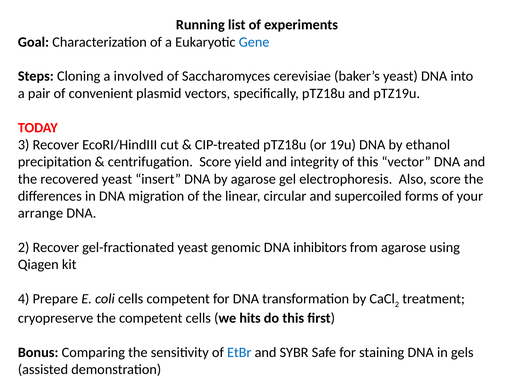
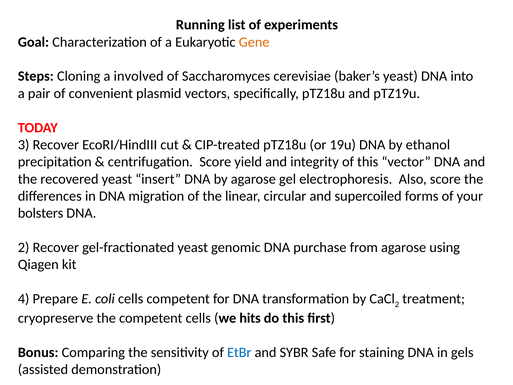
Gene colour: blue -> orange
arrange: arrange -> bolsters
inhibitors: inhibitors -> purchase
